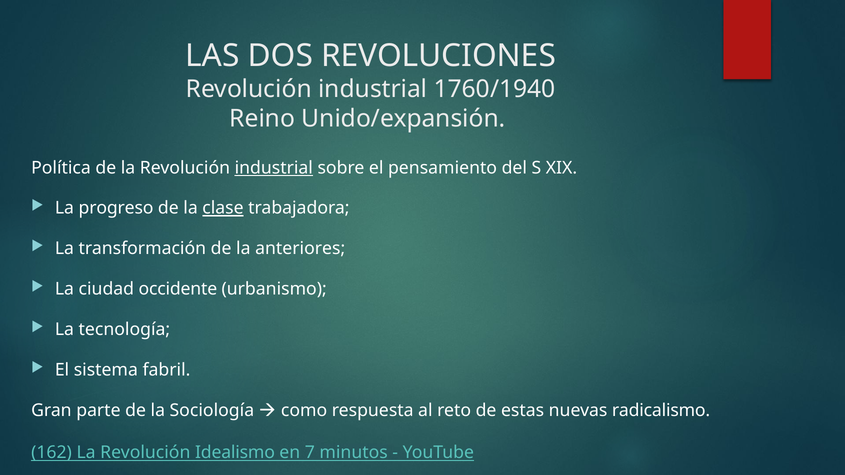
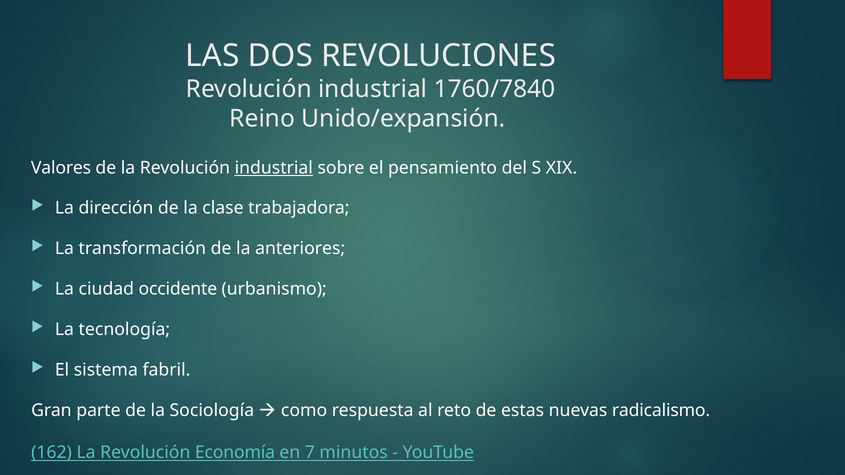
1760/1940: 1760/1940 -> 1760/7840
Política: Política -> Valores
progreso: progreso -> dirección
clase underline: present -> none
Idealismo: Idealismo -> Economía
